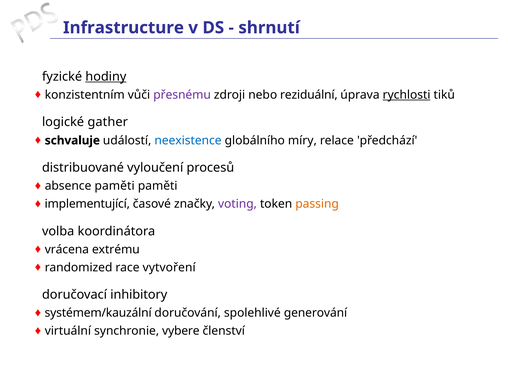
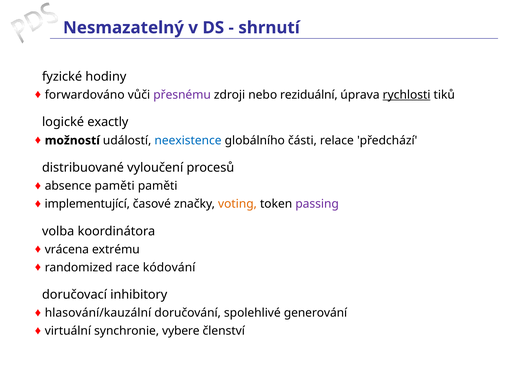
Infrastructure: Infrastructure -> Nesmazatelný
hodiny underline: present -> none
konzistentním: konzistentním -> forwardováno
gather: gather -> exactly
schvaluje: schvaluje -> možností
míry: míry -> části
voting colour: purple -> orange
passing colour: orange -> purple
vytvoření: vytvoření -> kódování
systémem/kauzální: systémem/kauzální -> hlasování/kauzální
